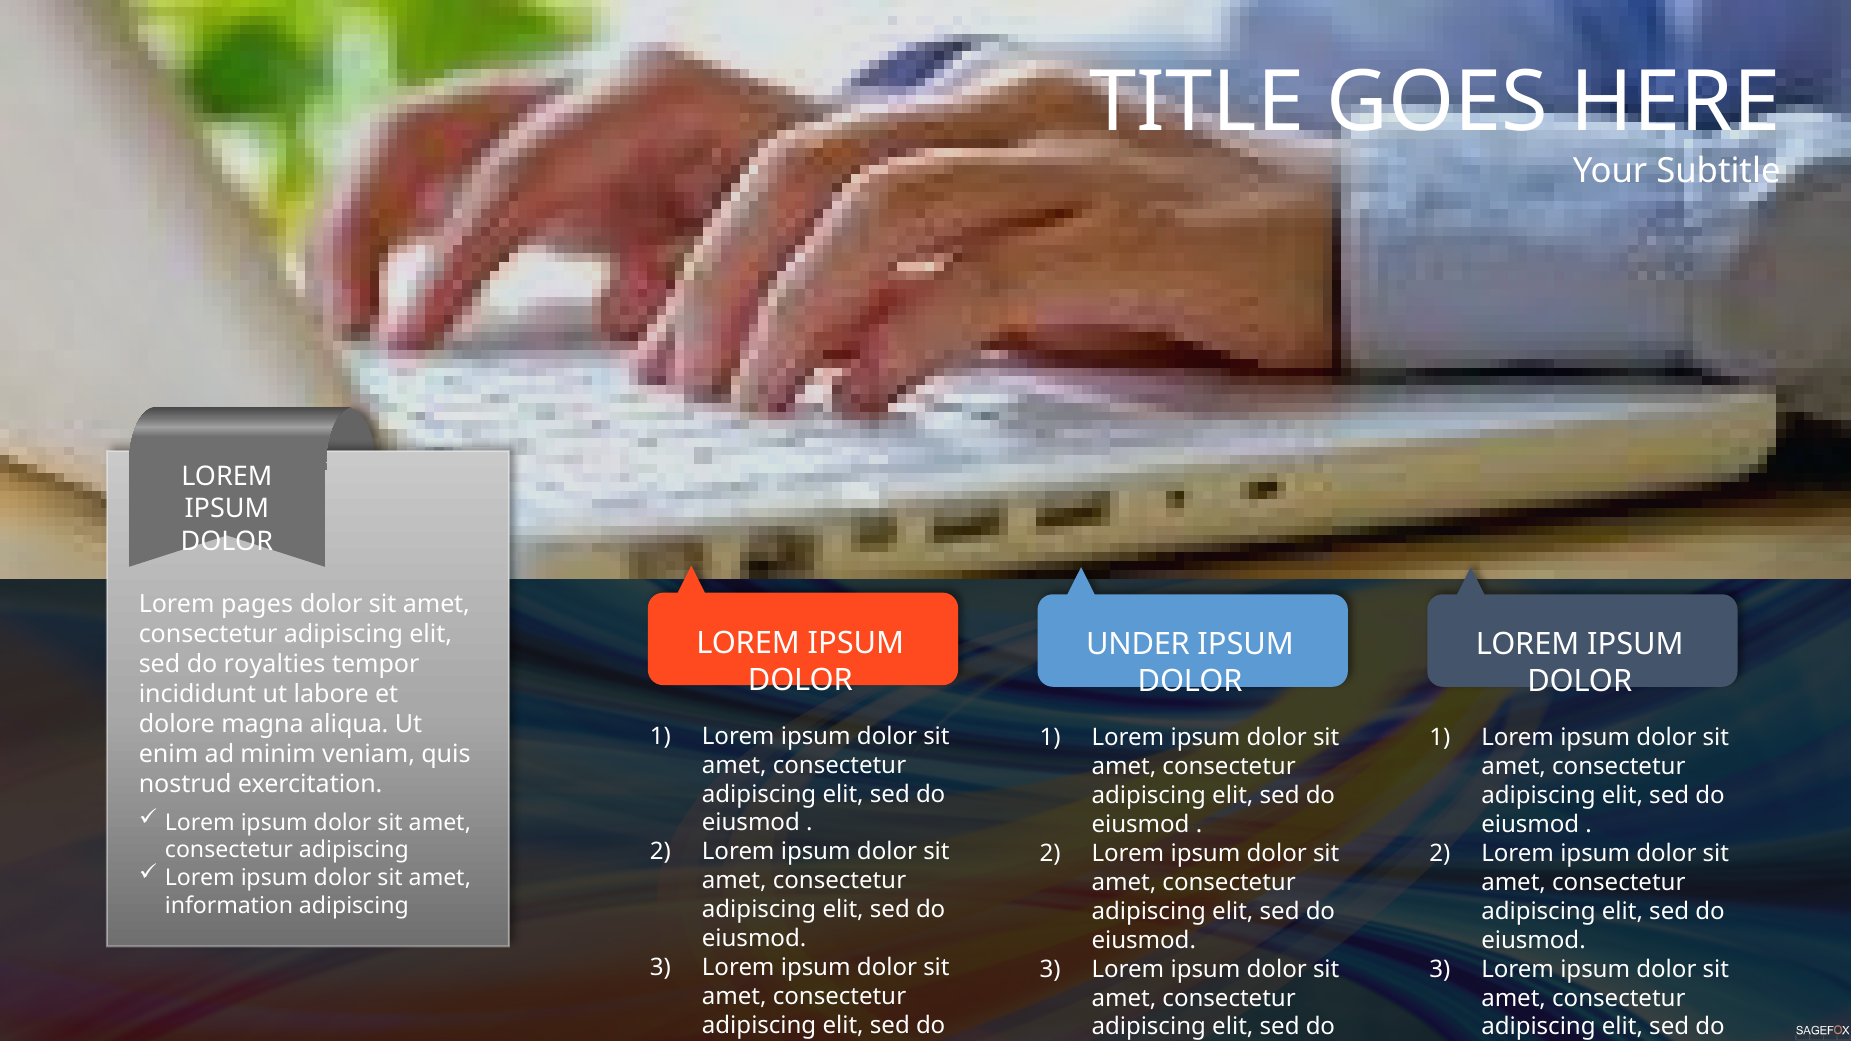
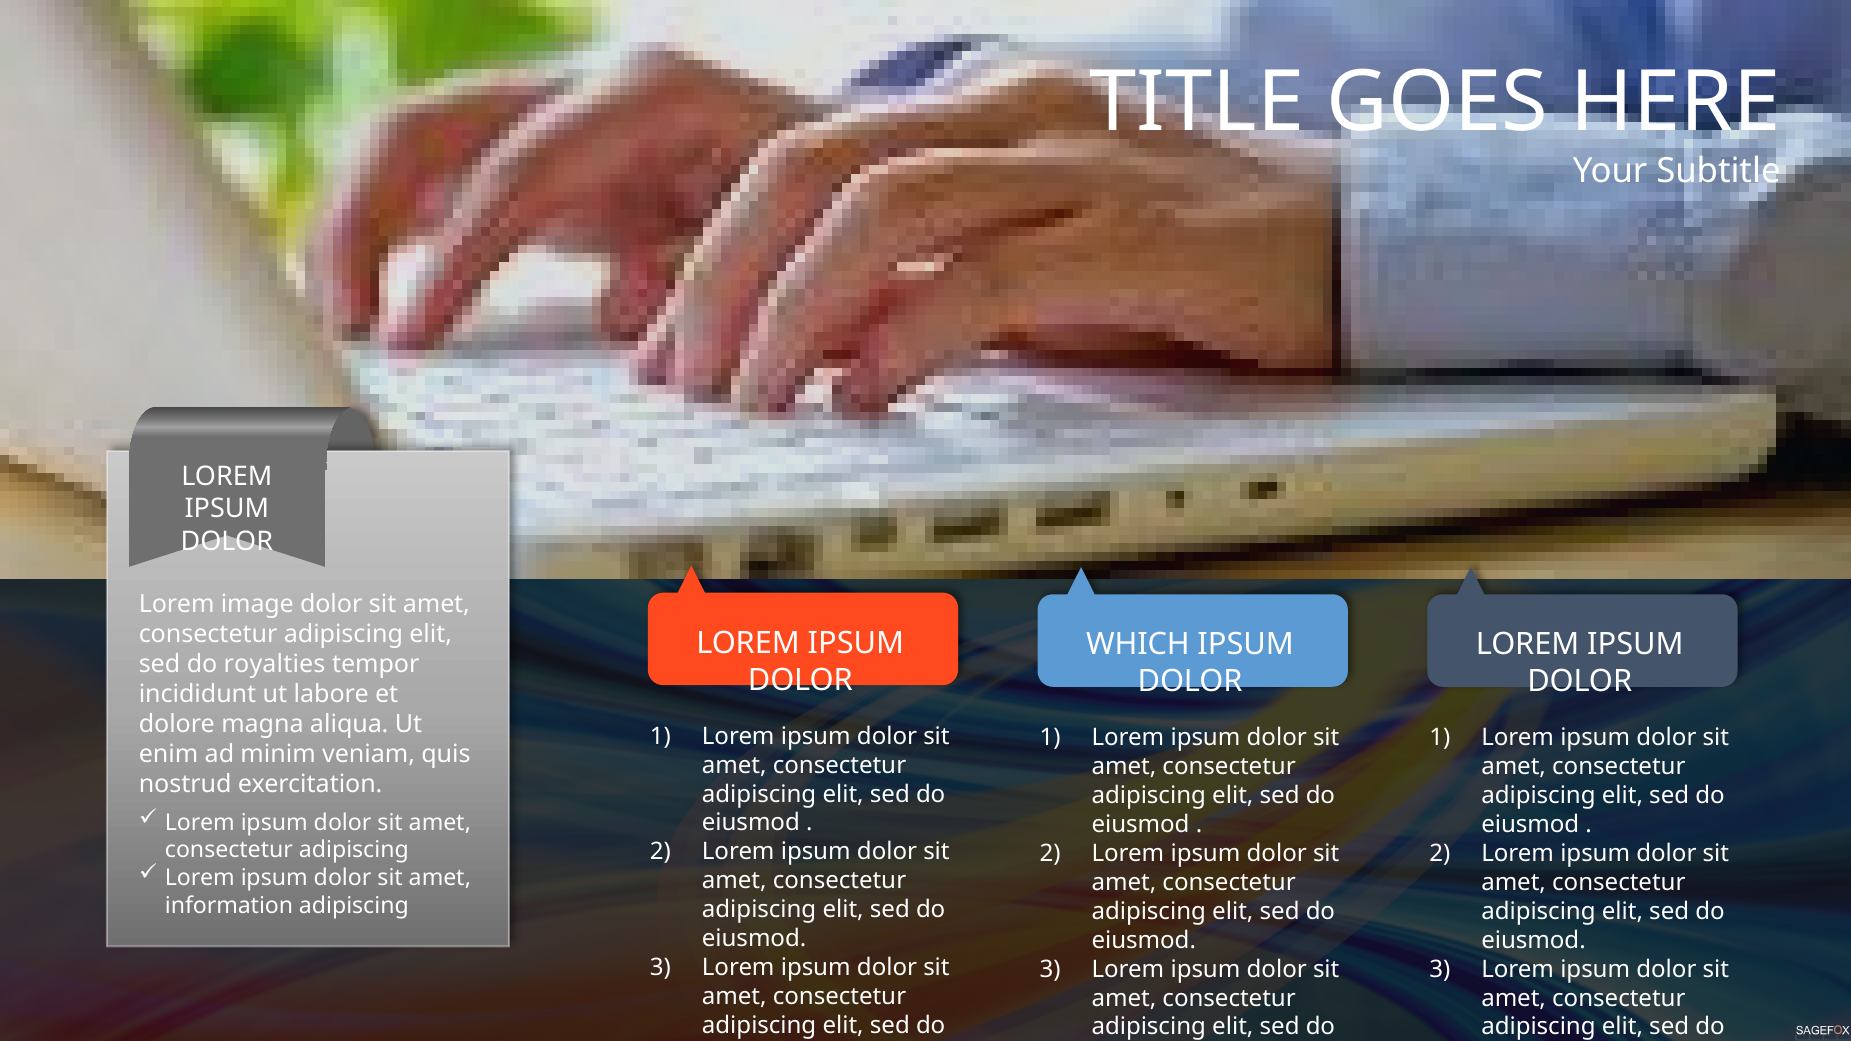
pages: pages -> image
UNDER: UNDER -> WHICH
